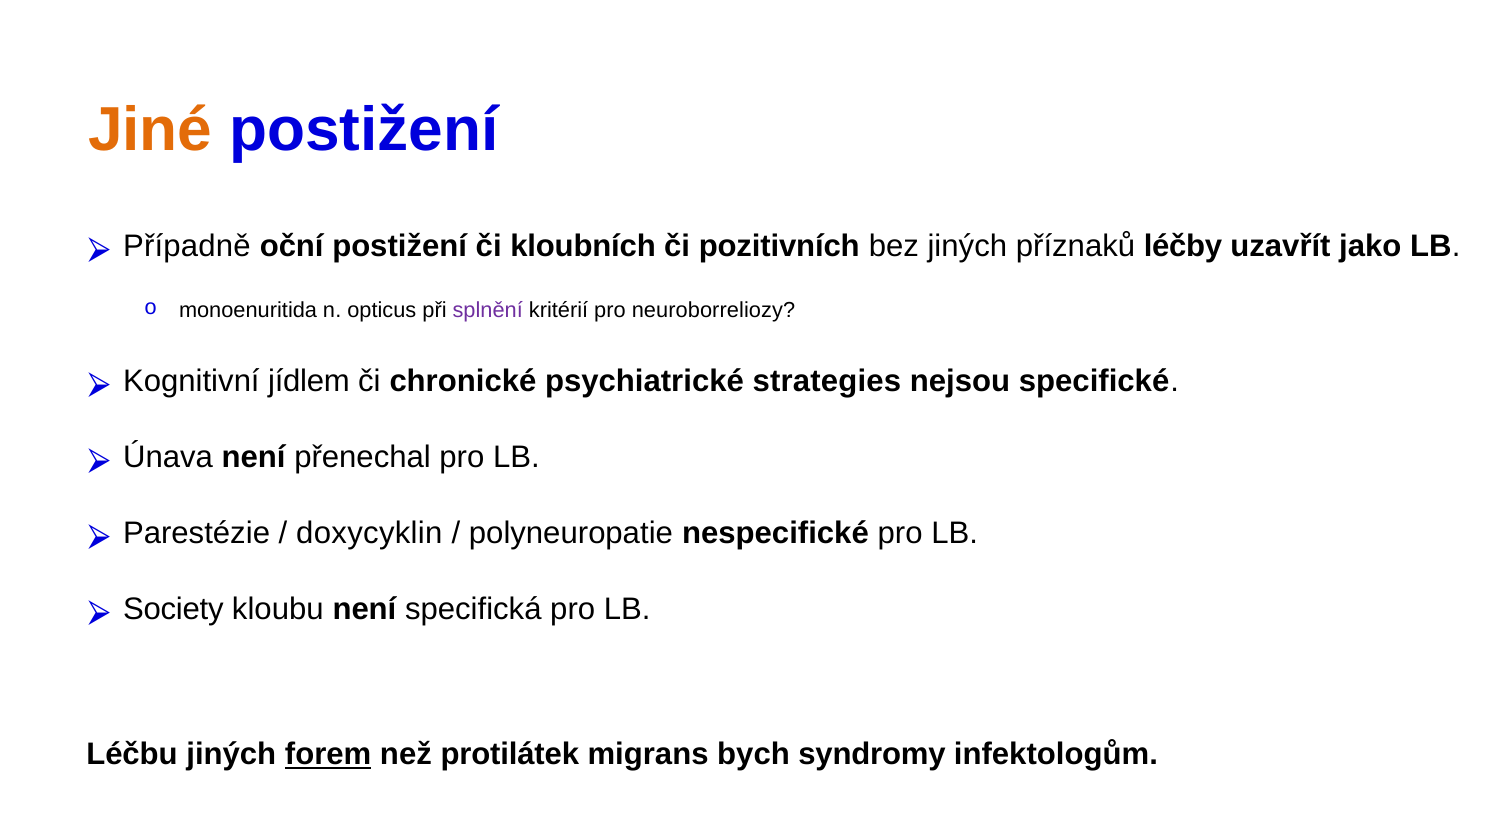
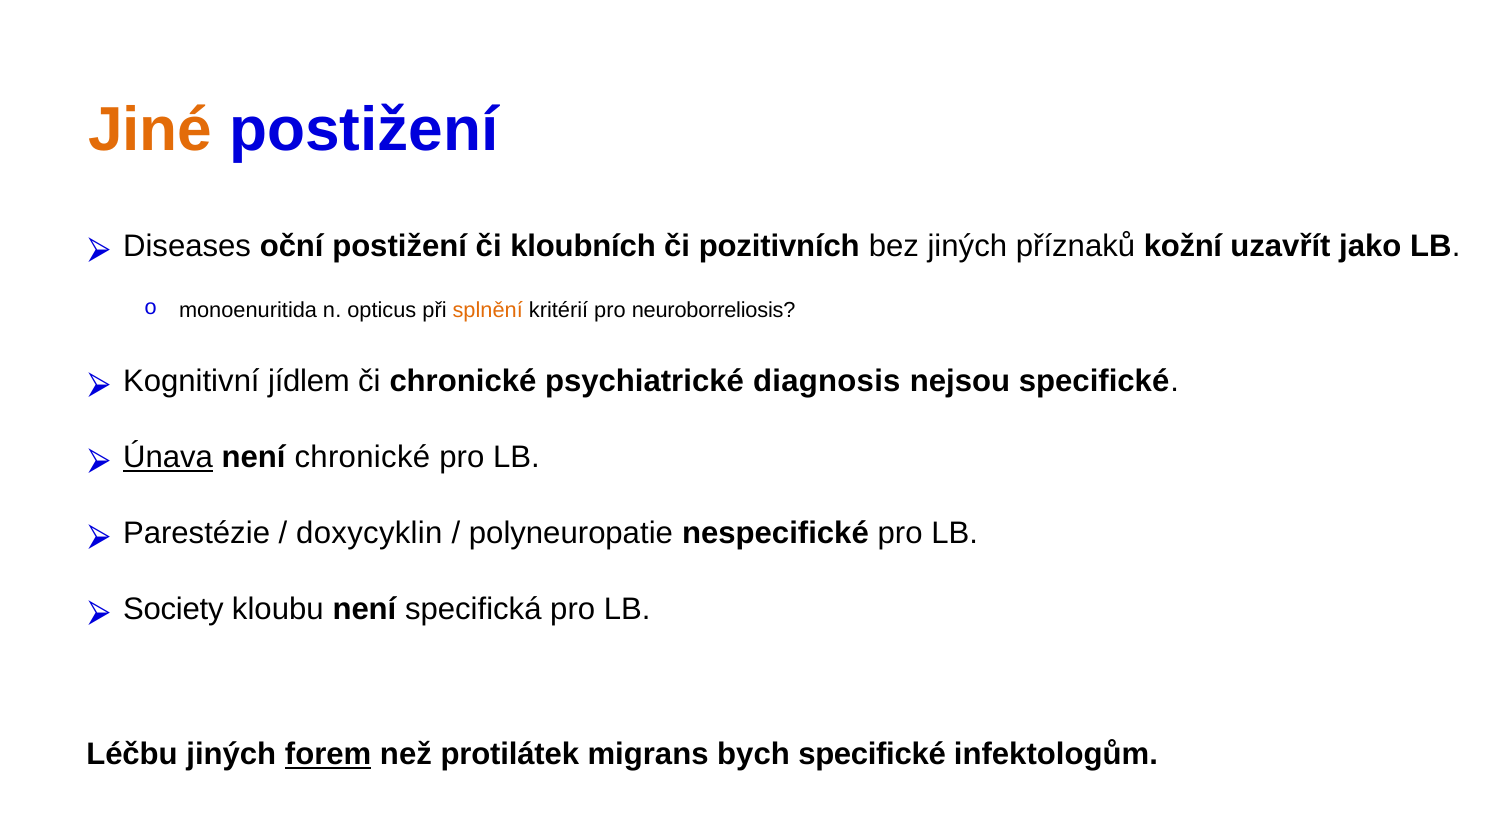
Případně: Případně -> Diseases
léčby: léčby -> kožní
splnění colour: purple -> orange
neuroborreliozy: neuroborreliozy -> neuroborreliosis
strategies: strategies -> diagnosis
Únava underline: none -> present
není přenechal: přenechal -> chronické
bych syndromy: syndromy -> specifické
